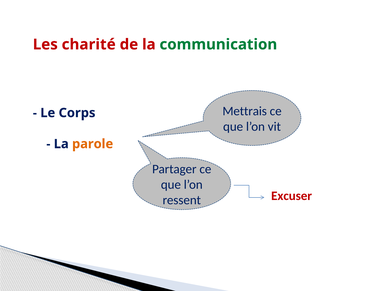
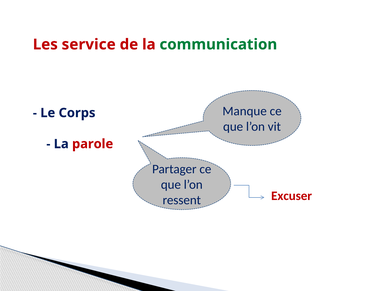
charité: charité -> service
Mettrais: Mettrais -> Manque
parole colour: orange -> red
